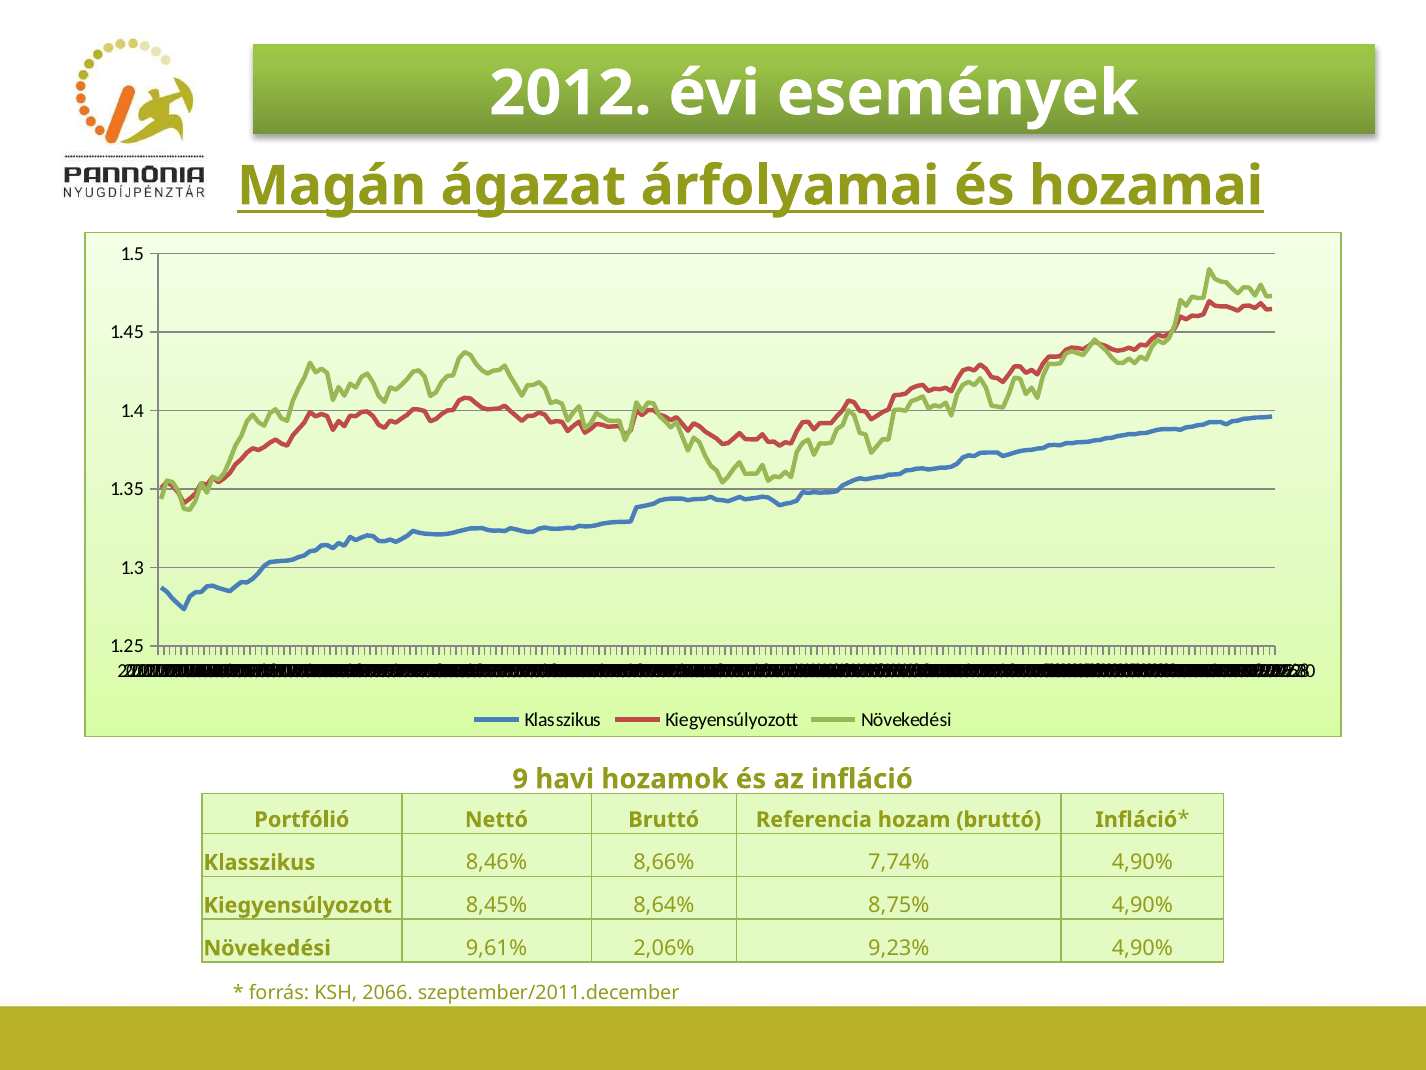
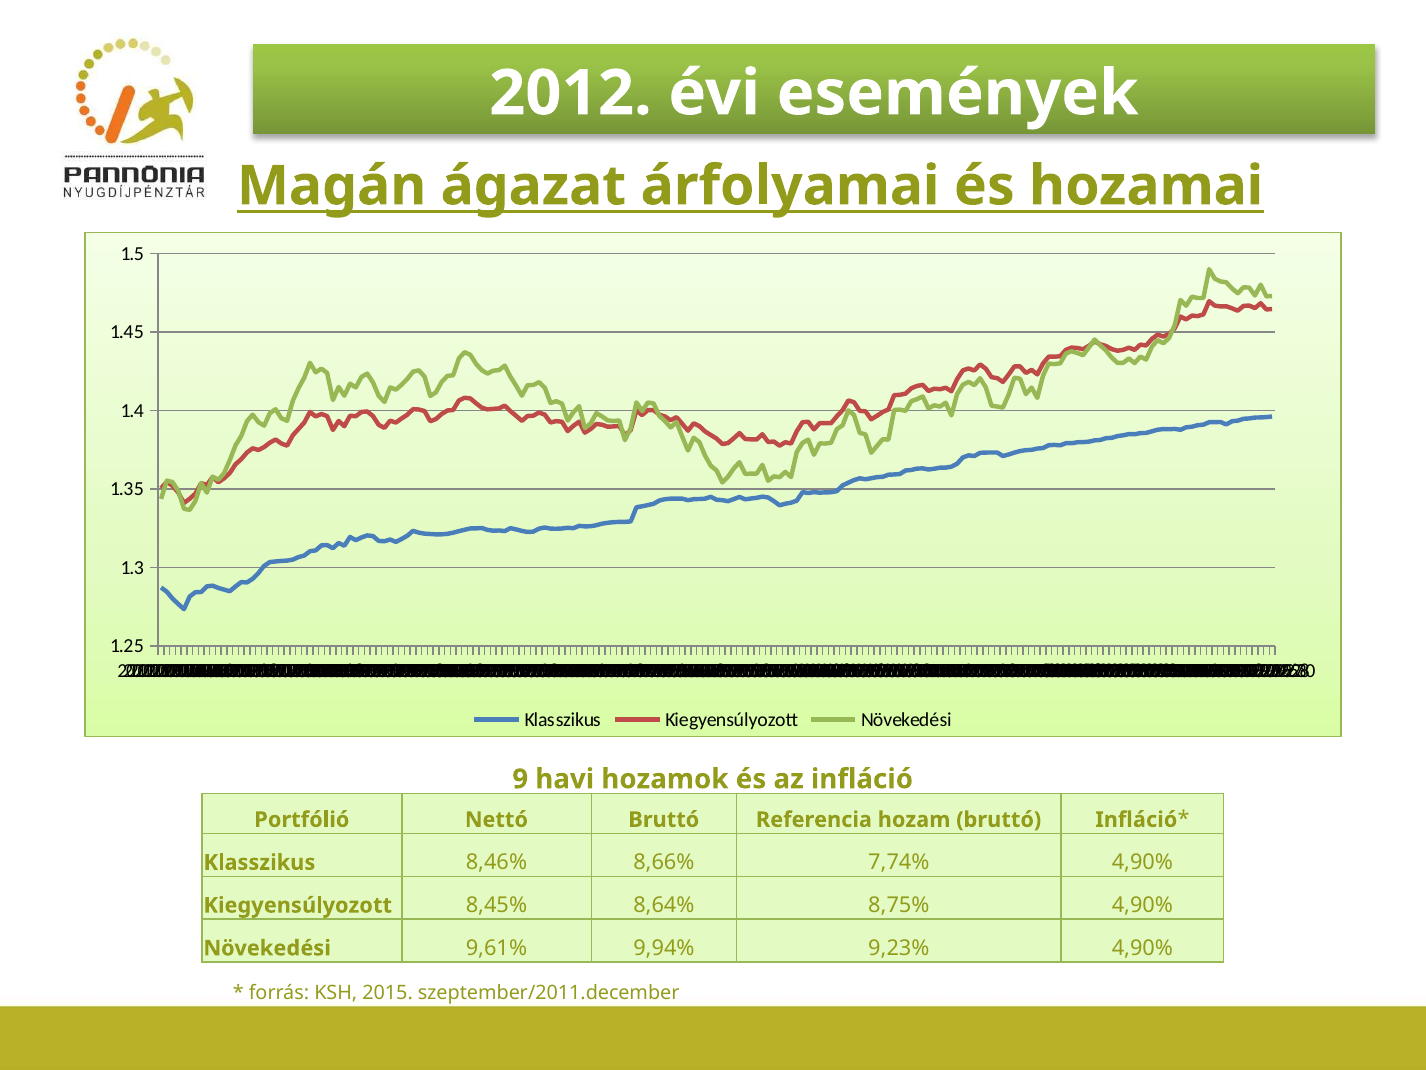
2,06%: 2,06% -> 9,94%
2066: 2066 -> 2015
